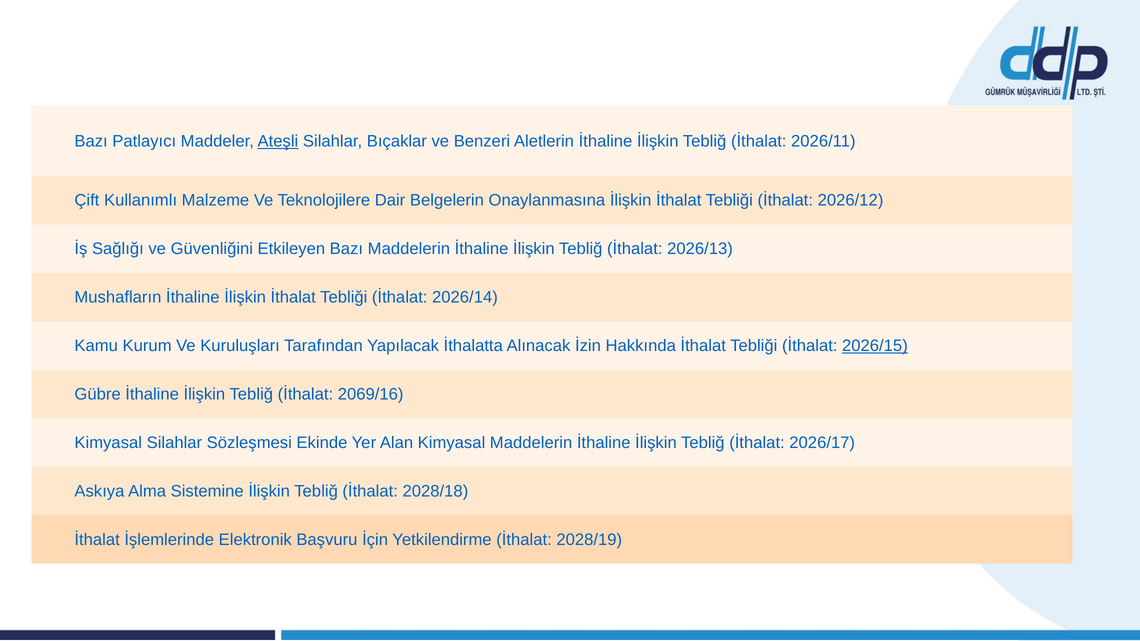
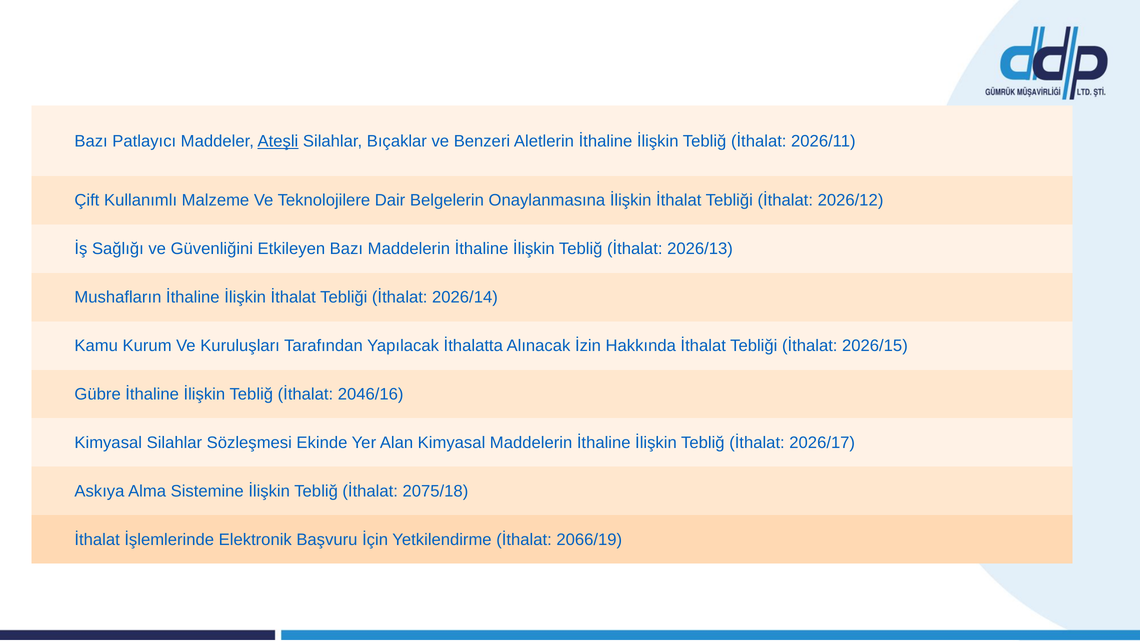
2026/15 underline: present -> none
2069/16: 2069/16 -> 2046/16
2028/18: 2028/18 -> 2075/18
2028/19: 2028/19 -> 2066/19
